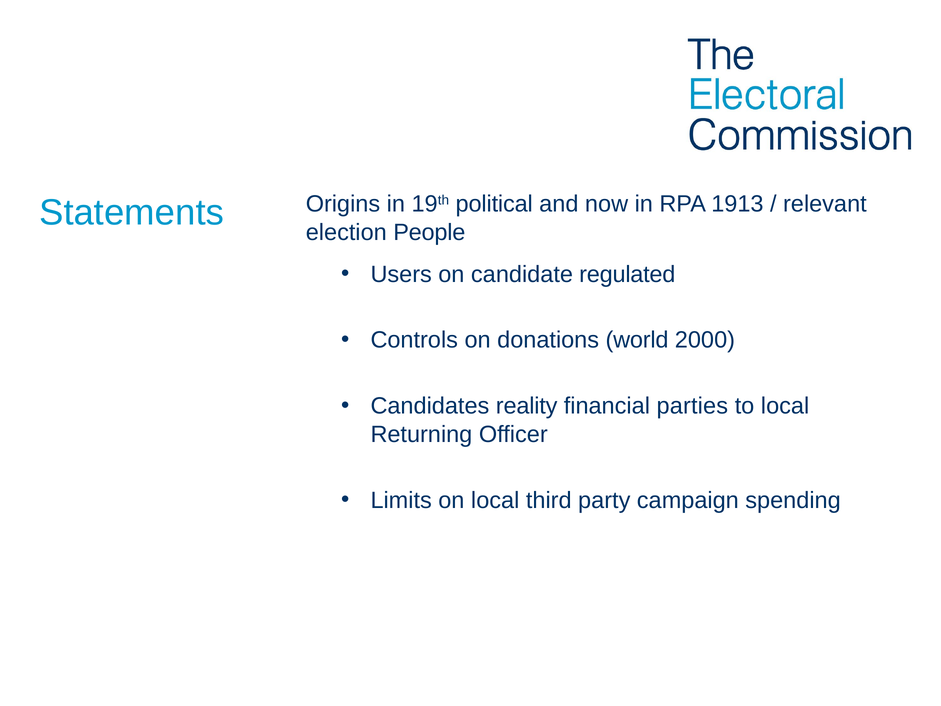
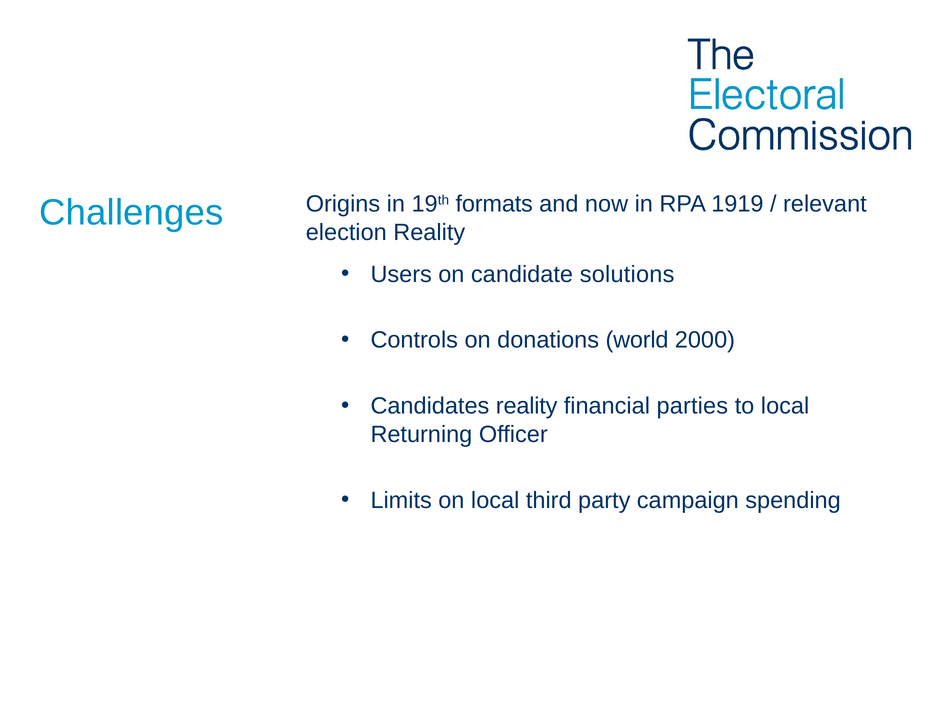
Statements: Statements -> Challenges
political: political -> formats
1913: 1913 -> 1919
election People: People -> Reality
regulated: regulated -> solutions
